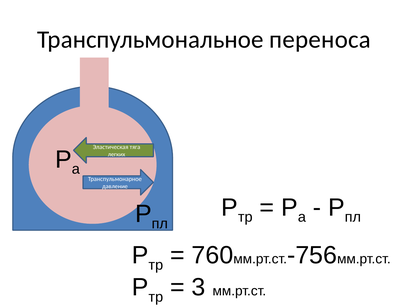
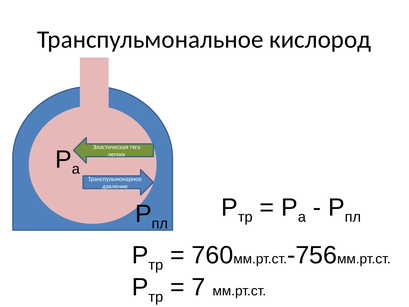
переноса: переноса -> кислород
3: 3 -> 7
